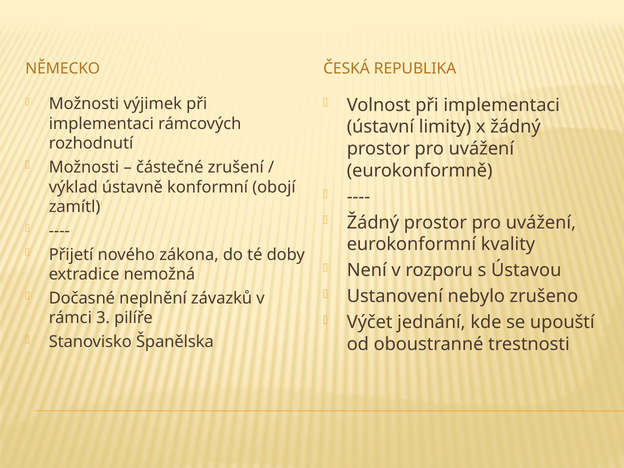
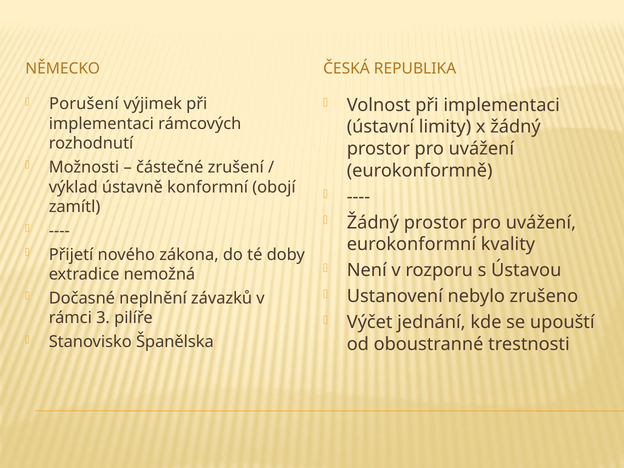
Možnosti at (84, 104): Možnosti -> Porušení
